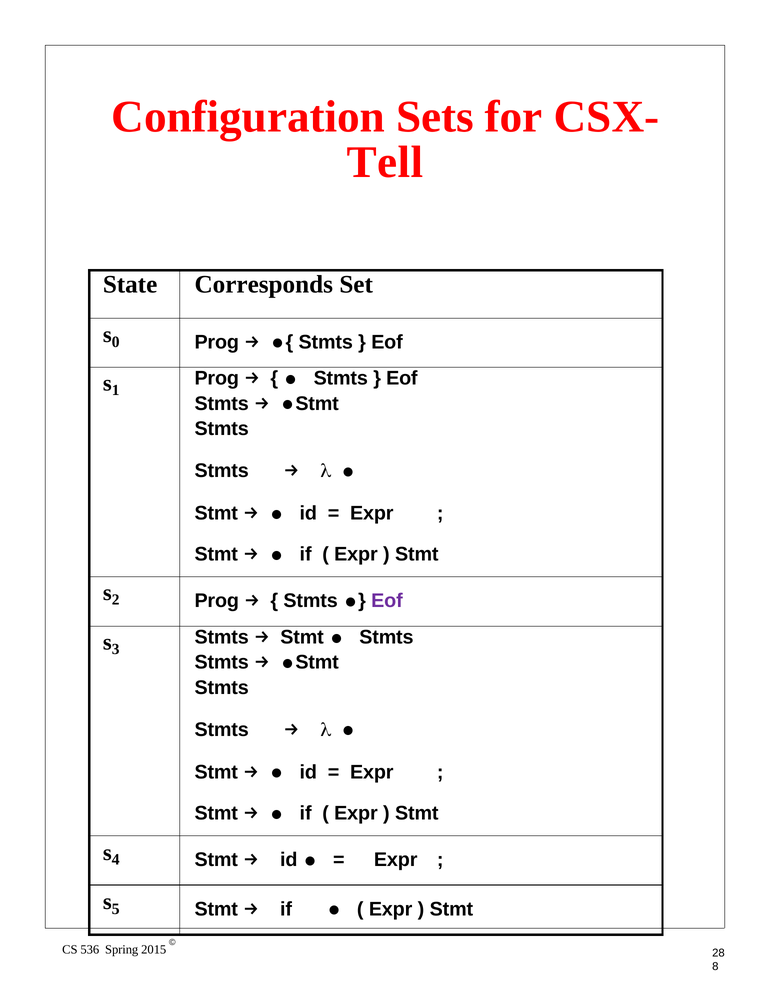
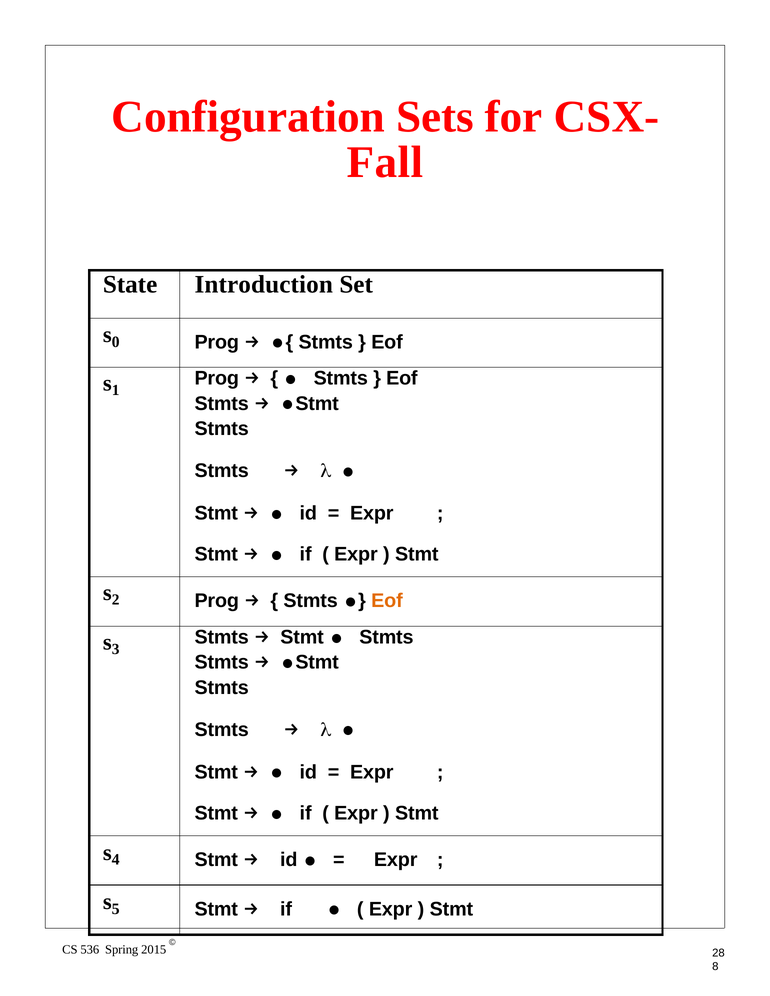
Tell: Tell -> Fall
Corresponds: Corresponds -> Introduction
Eof at (387, 601) colour: purple -> orange
